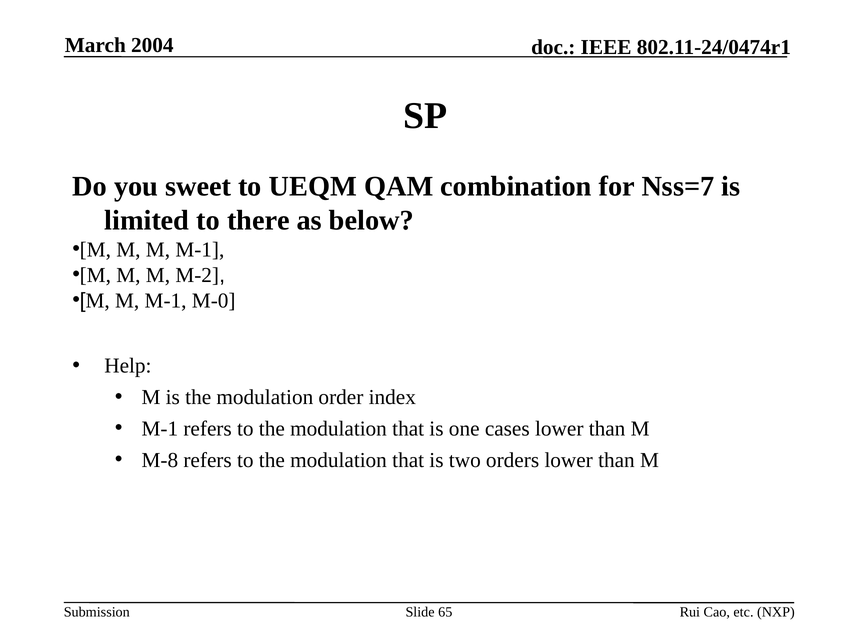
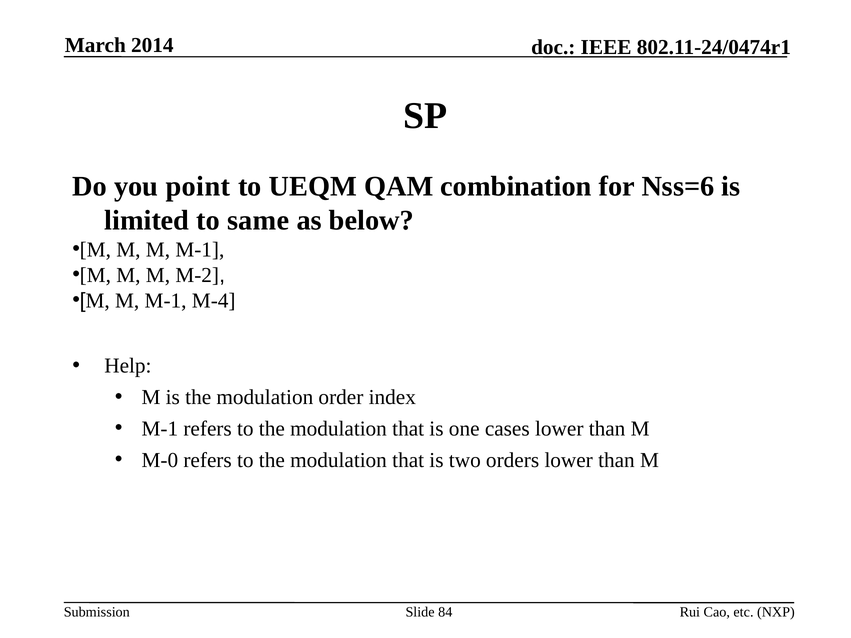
2004: 2004 -> 2014
sweet: sweet -> point
Nss=7: Nss=7 -> Nss=6
there: there -> same
M-0: M-0 -> M-4
M-8: M-8 -> M-0
65: 65 -> 84
